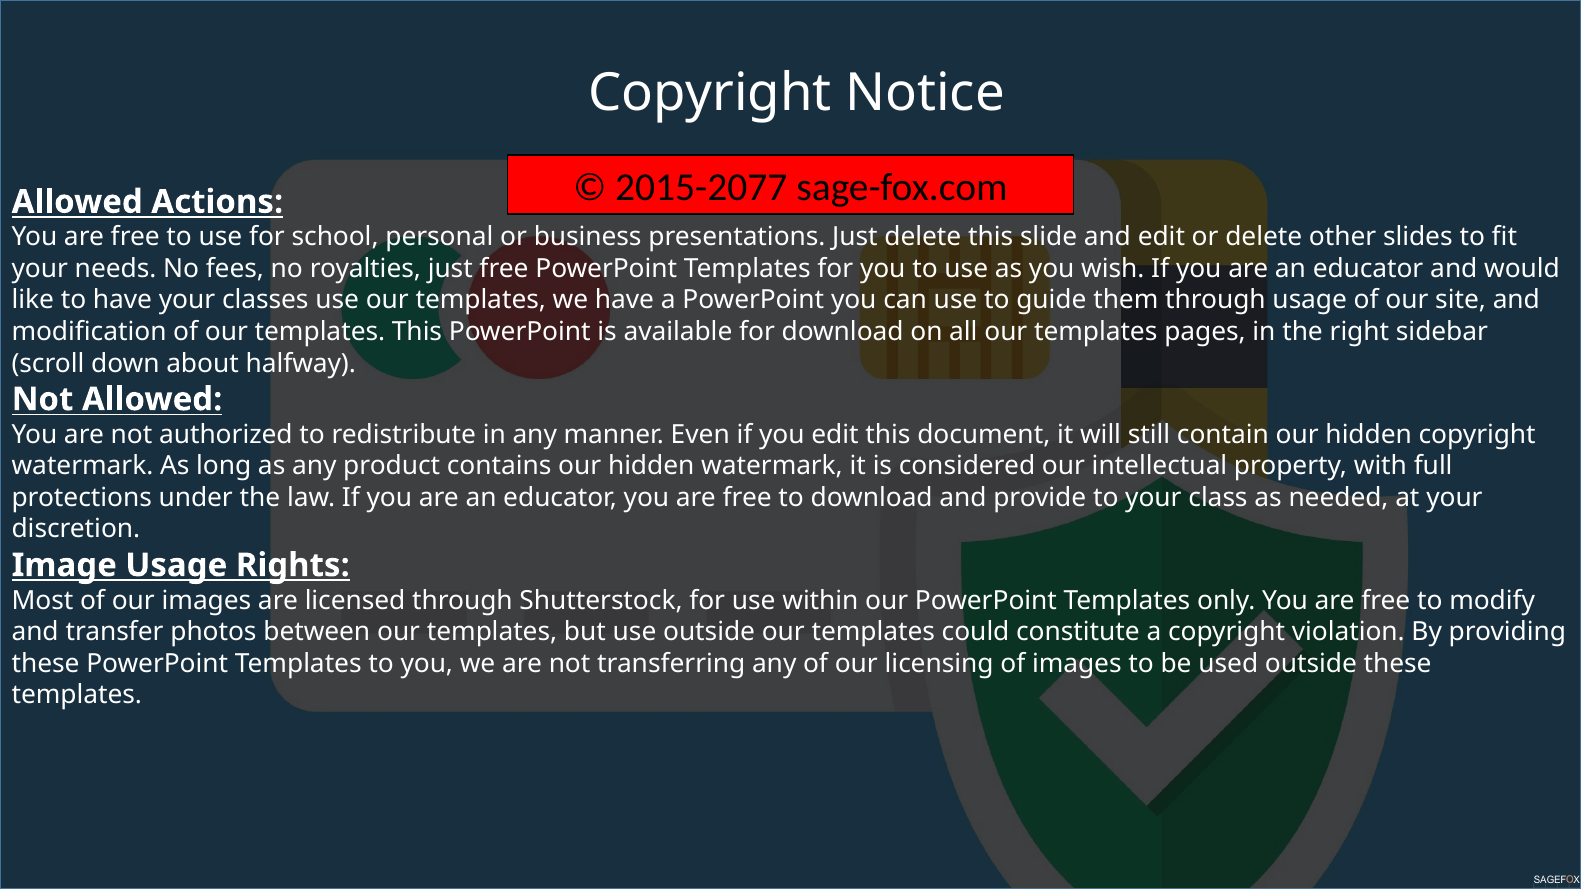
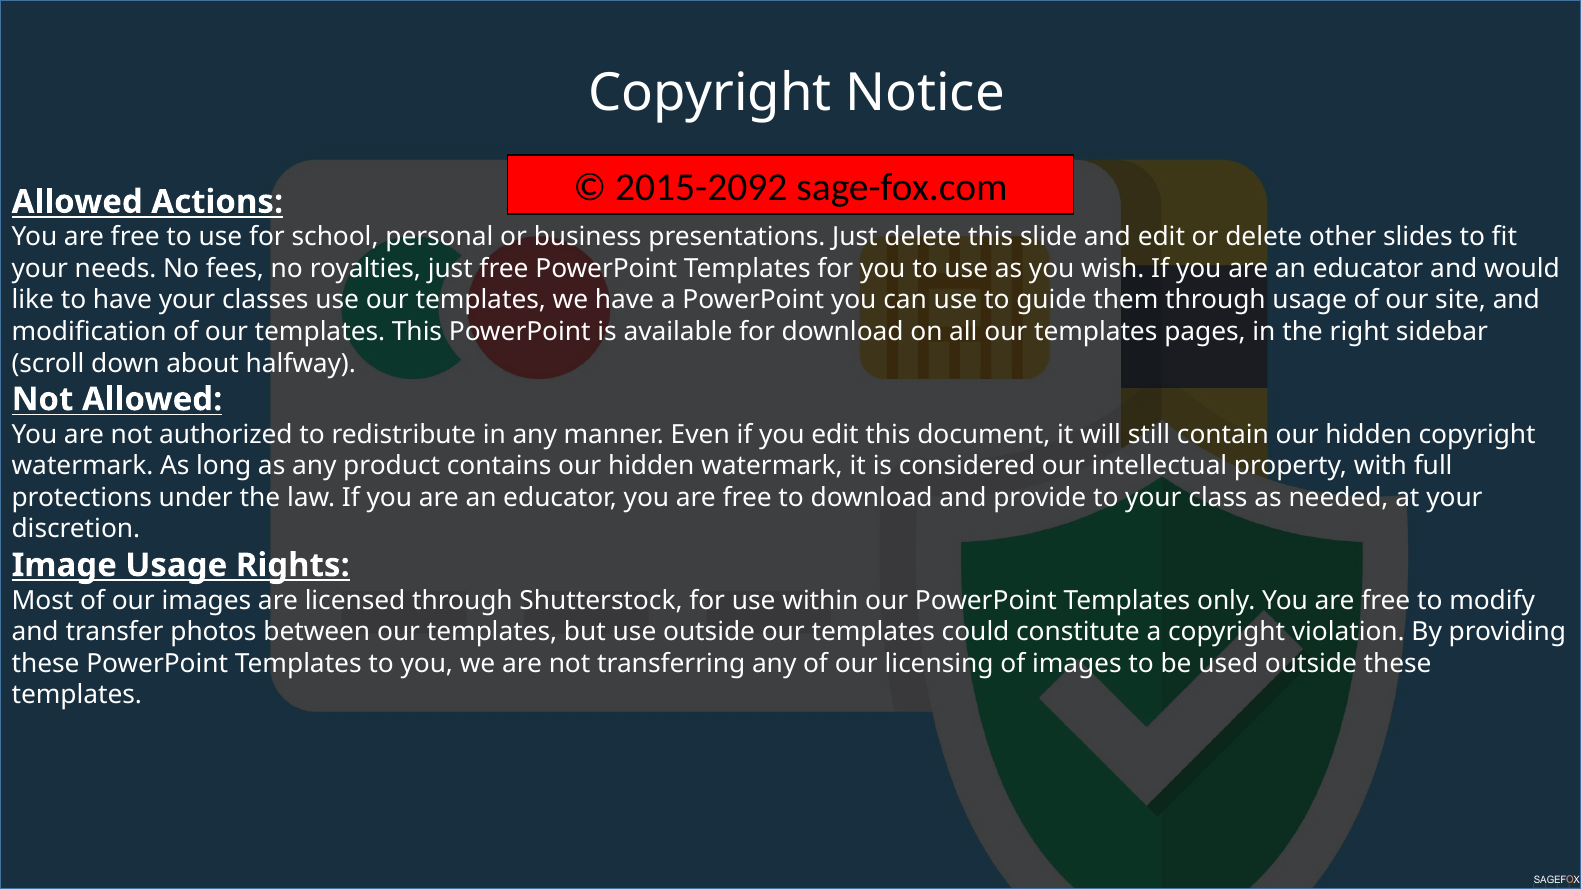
2015-2077: 2015-2077 -> 2015-2092
